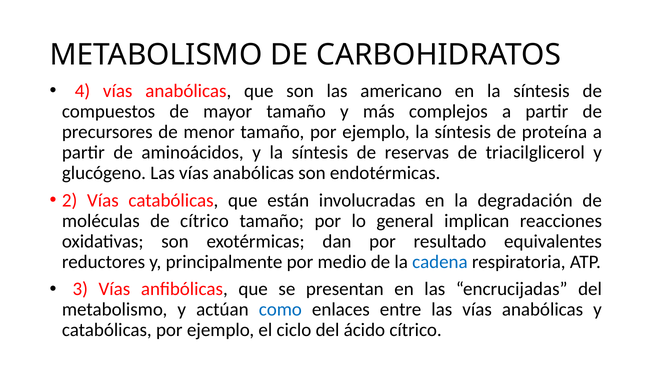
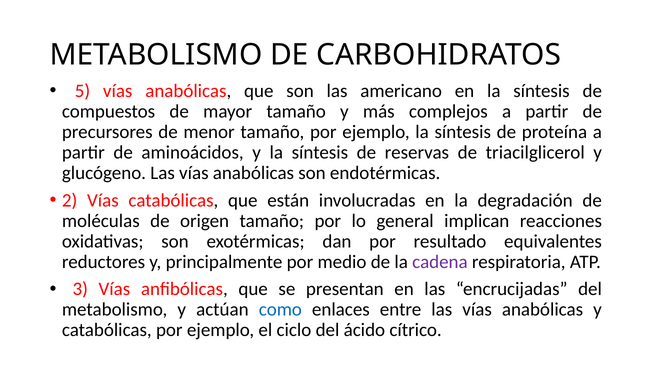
4: 4 -> 5
de cítrico: cítrico -> origen
cadena colour: blue -> purple
